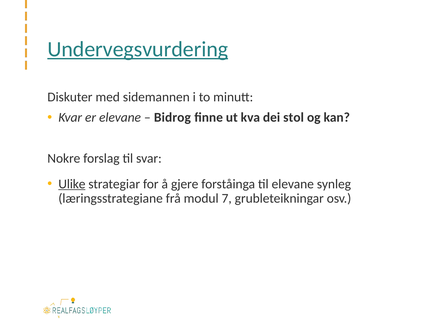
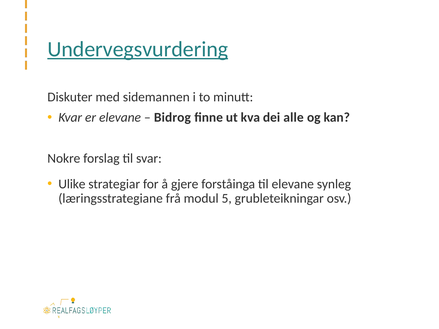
stol: stol -> alle
Ulike underline: present -> none
7: 7 -> 5
